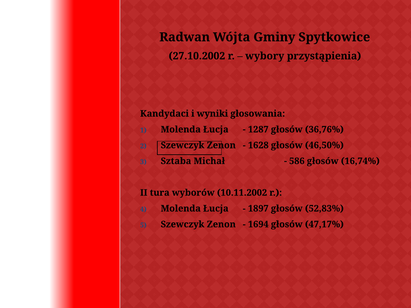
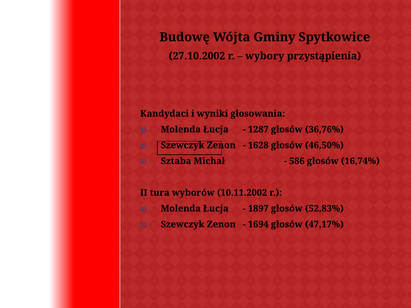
Radwan: Radwan -> Budowę
